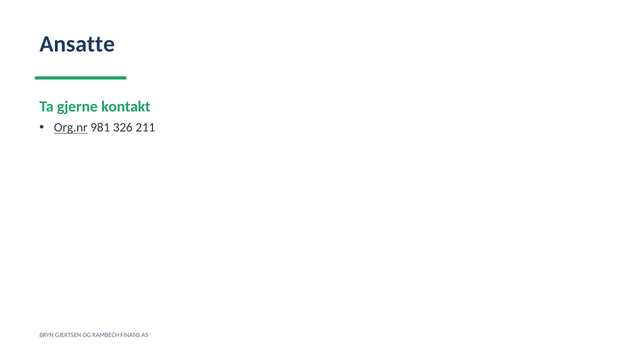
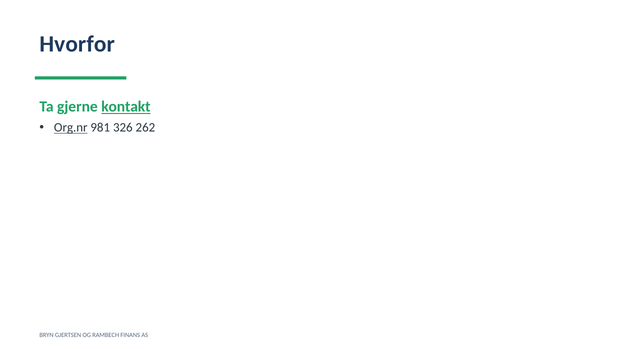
Ansatte: Ansatte -> Hvorfor
kontakt underline: none -> present
211: 211 -> 262
